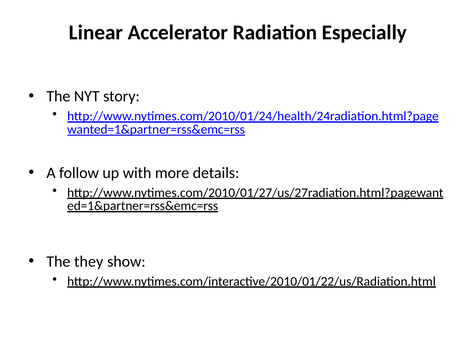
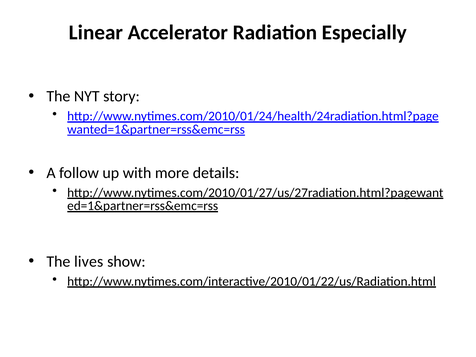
they: they -> lives
